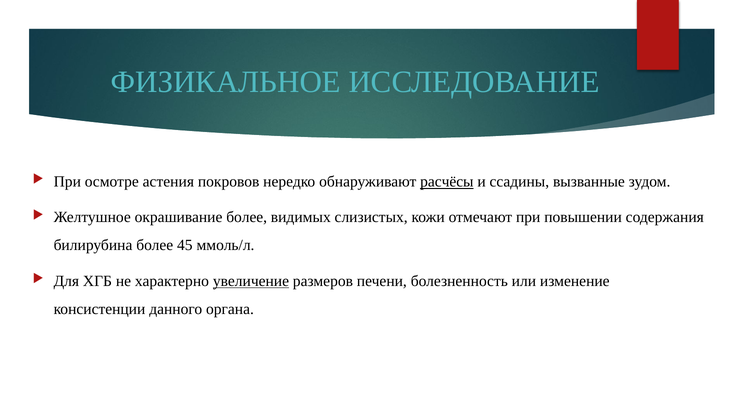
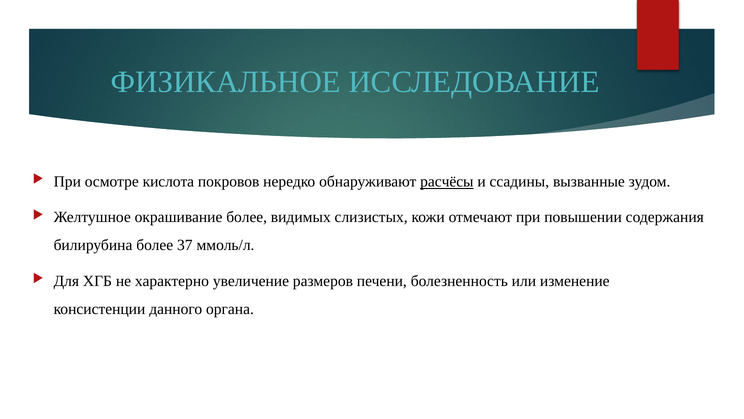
астения: астения -> кислота
45: 45 -> 37
увеличение underline: present -> none
